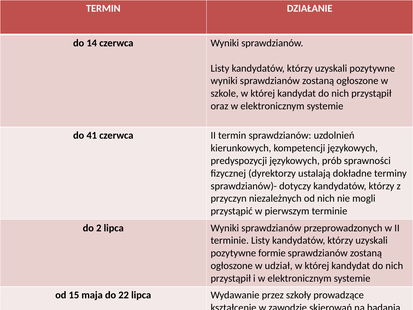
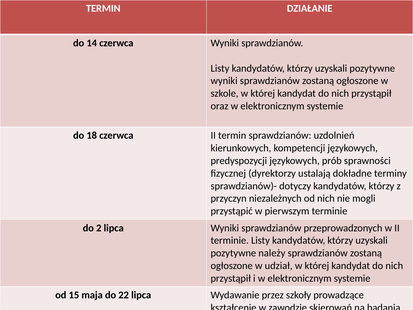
41: 41 -> 18
formie: formie -> należy
